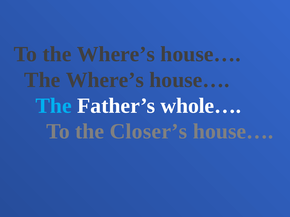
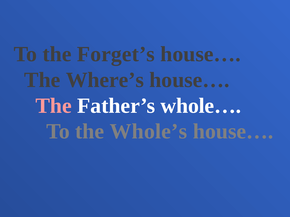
To the Where’s: Where’s -> Forget’s
The at (54, 106) colour: light blue -> pink
Closer’s: Closer’s -> Whole’s
